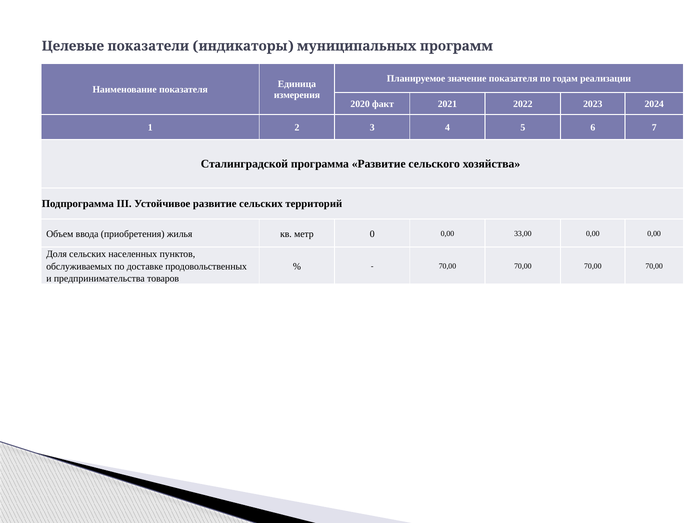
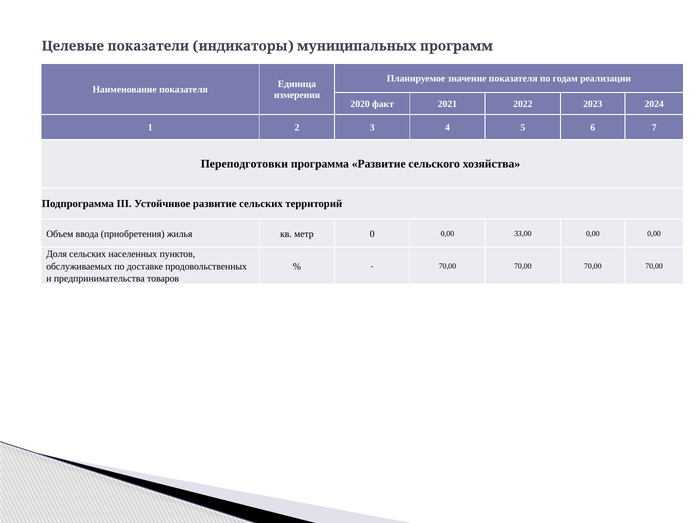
Сталинградской: Сталинградской -> Переподготовки
